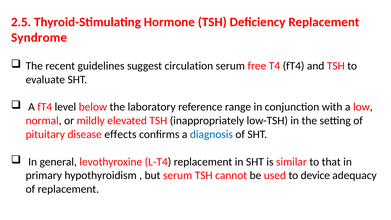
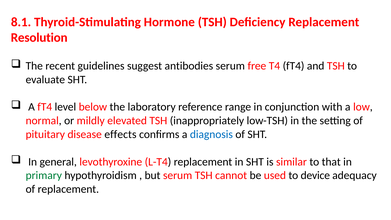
2.5: 2.5 -> 8.1
Syndrome: Syndrome -> Resolution
circulation: circulation -> antibodies
primary colour: black -> green
